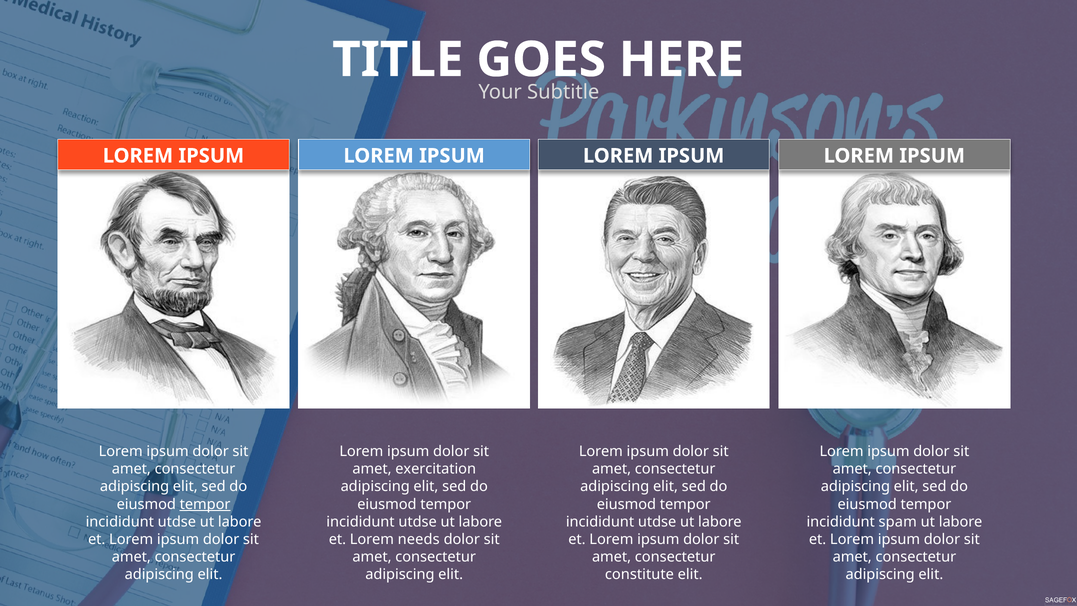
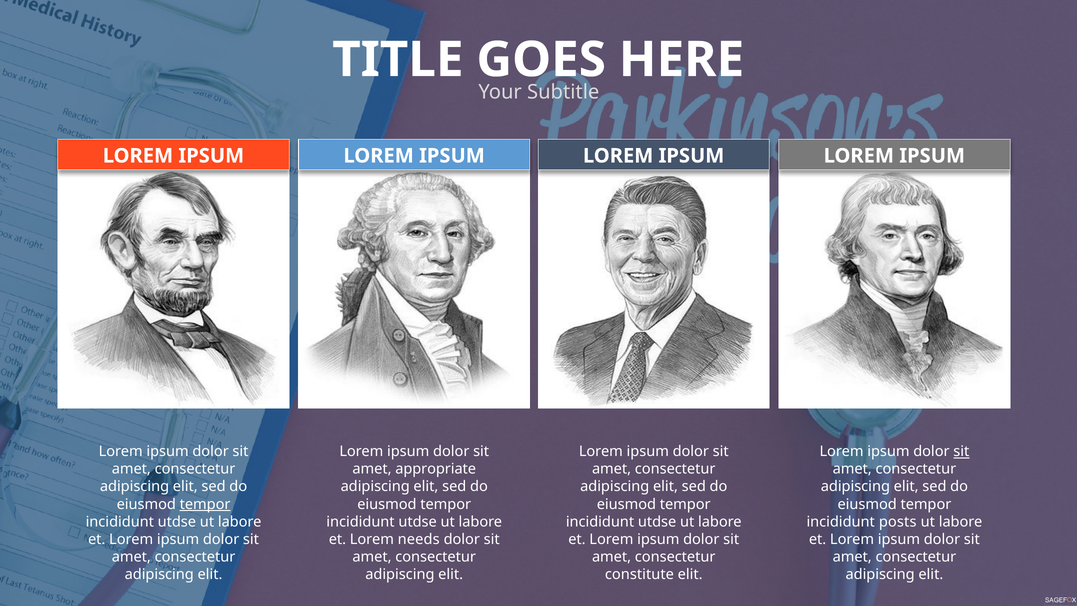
sit at (961, 451) underline: none -> present
exercitation: exercitation -> appropriate
spam: spam -> posts
